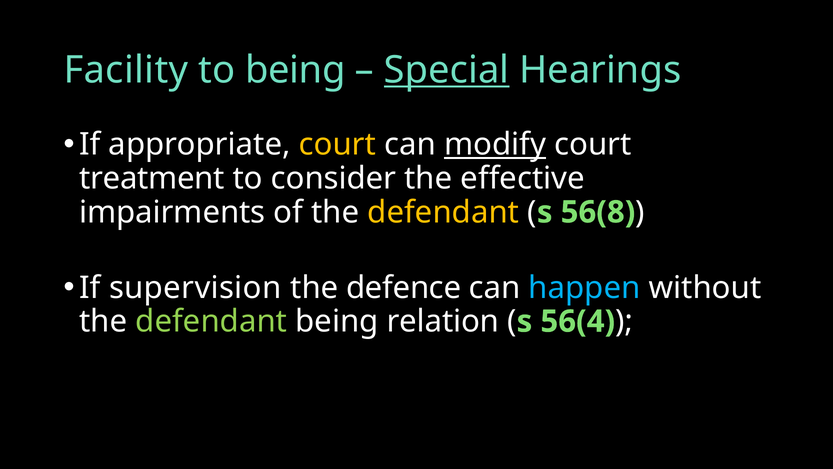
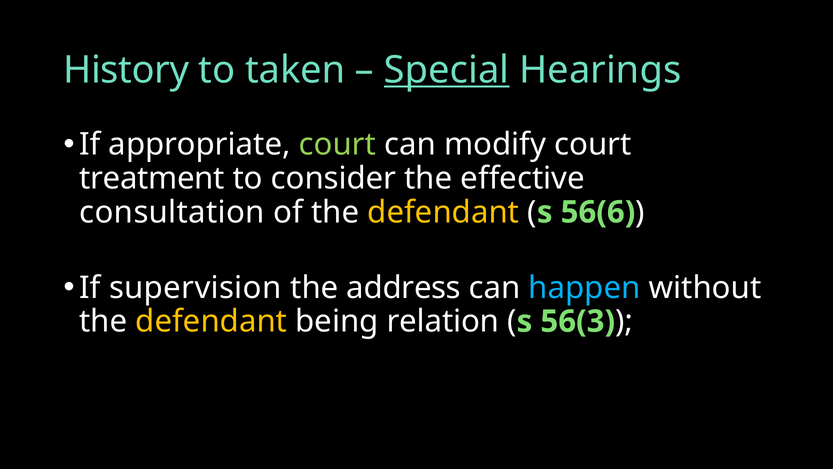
Facility: Facility -> History
to being: being -> taken
court at (337, 145) colour: yellow -> light green
modify underline: present -> none
impairments: impairments -> consultation
56(8: 56(8 -> 56(6
defence: defence -> address
defendant at (211, 321) colour: light green -> yellow
56(4: 56(4 -> 56(3
